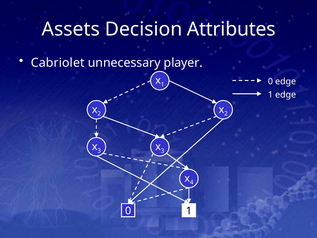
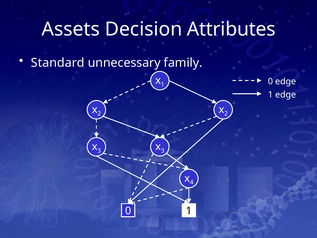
Cabriolet: Cabriolet -> Standard
player: player -> family
